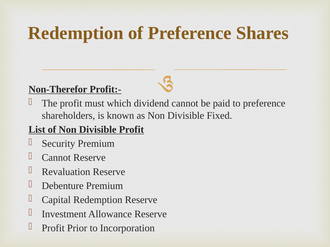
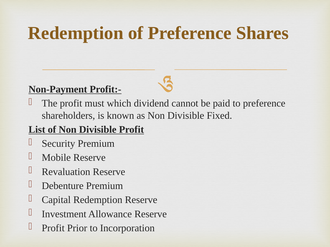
Non-Therefor: Non-Therefor -> Non-Payment
Cannot at (56, 158): Cannot -> Mobile
